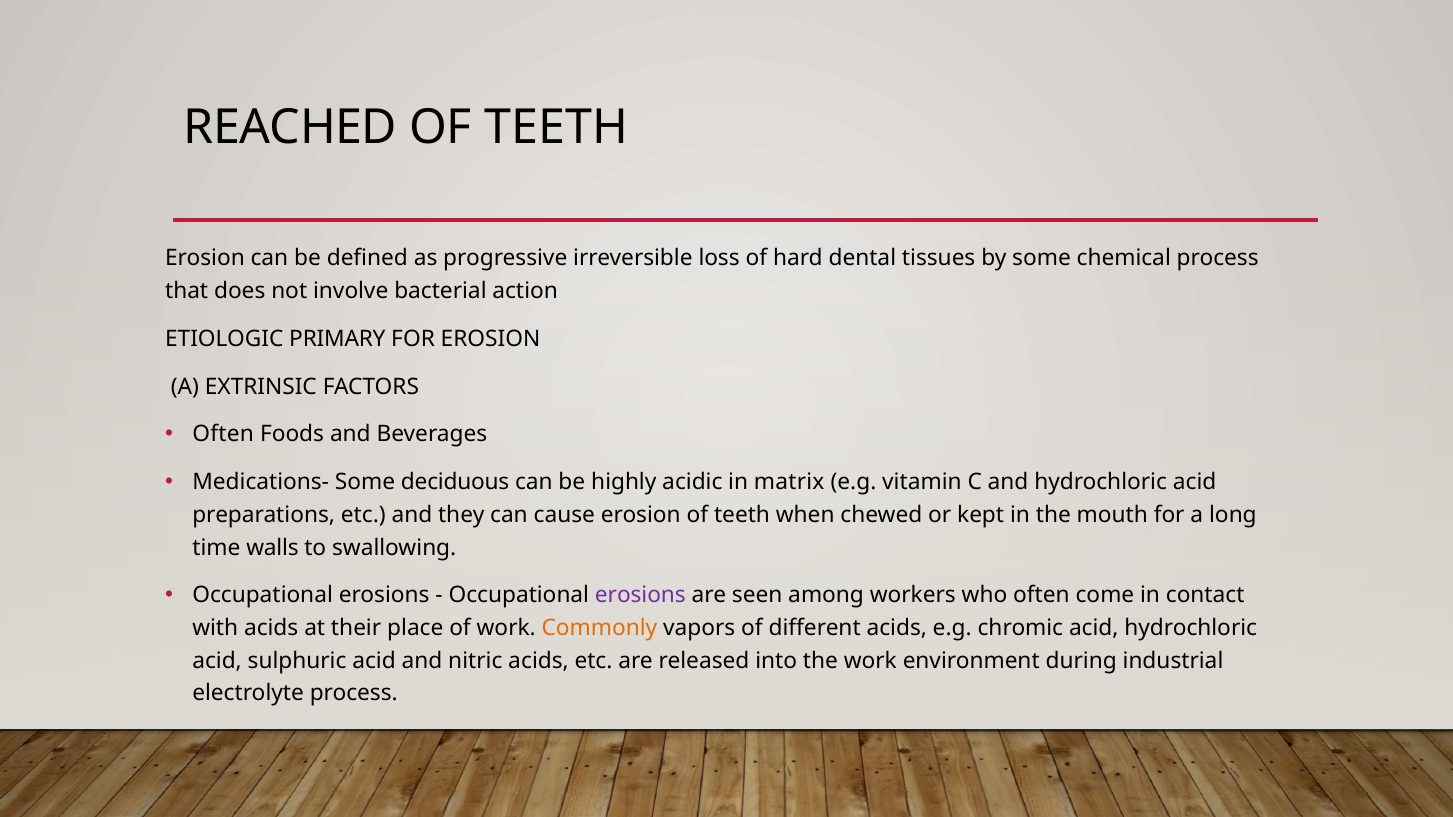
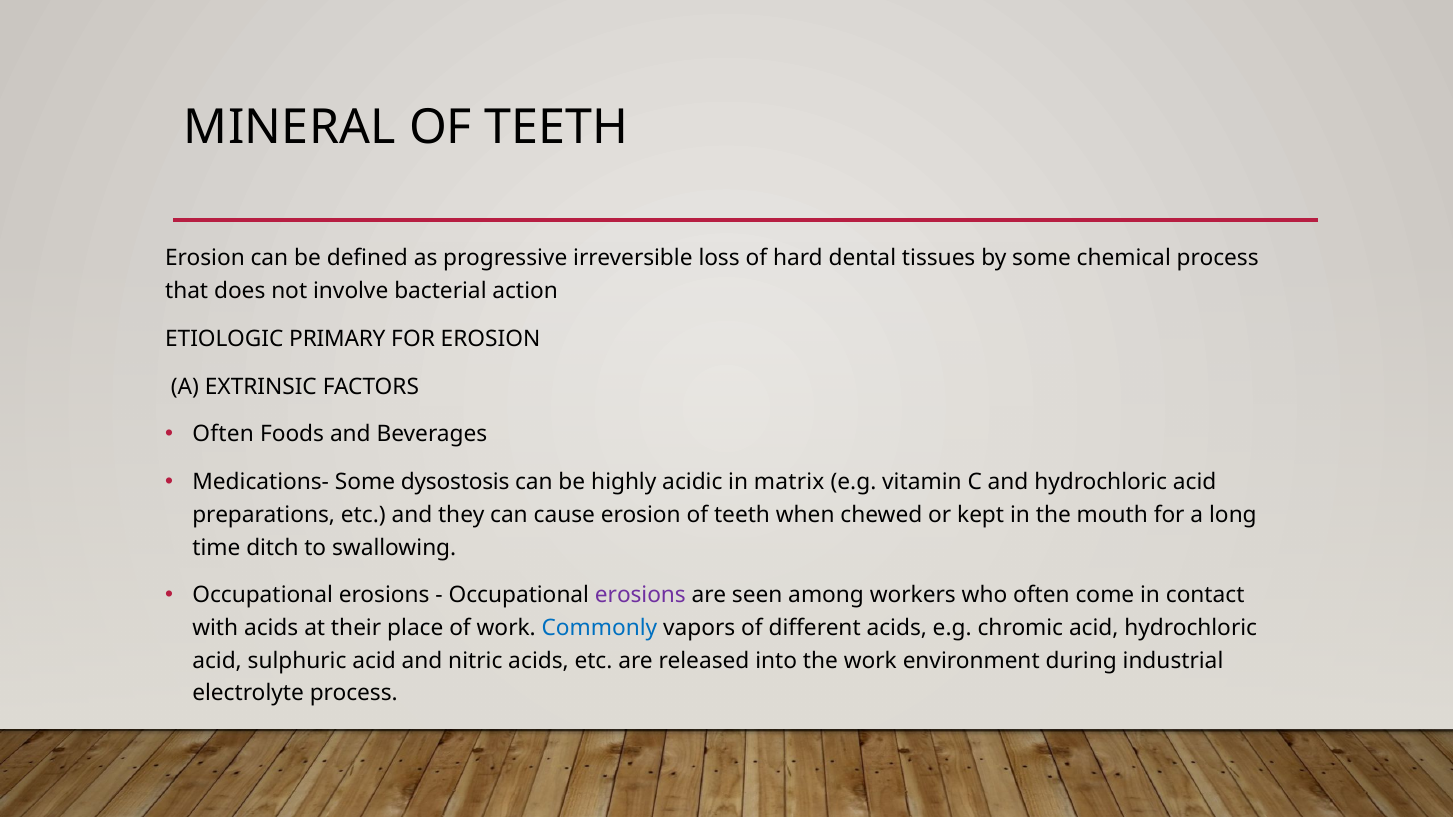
REACHED: REACHED -> MINERAL
deciduous: deciduous -> dysostosis
walls: walls -> ditch
Commonly colour: orange -> blue
